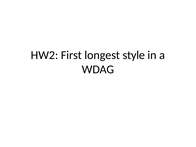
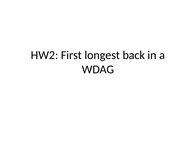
style: style -> back
